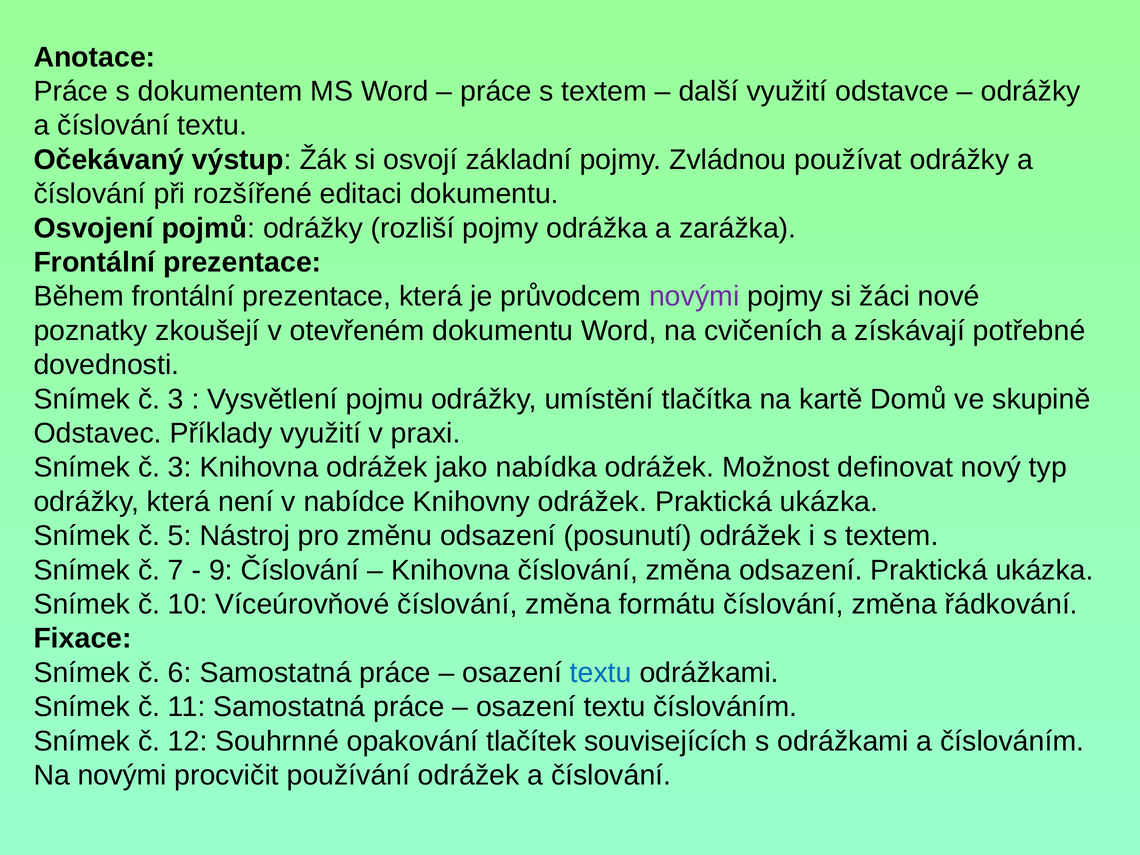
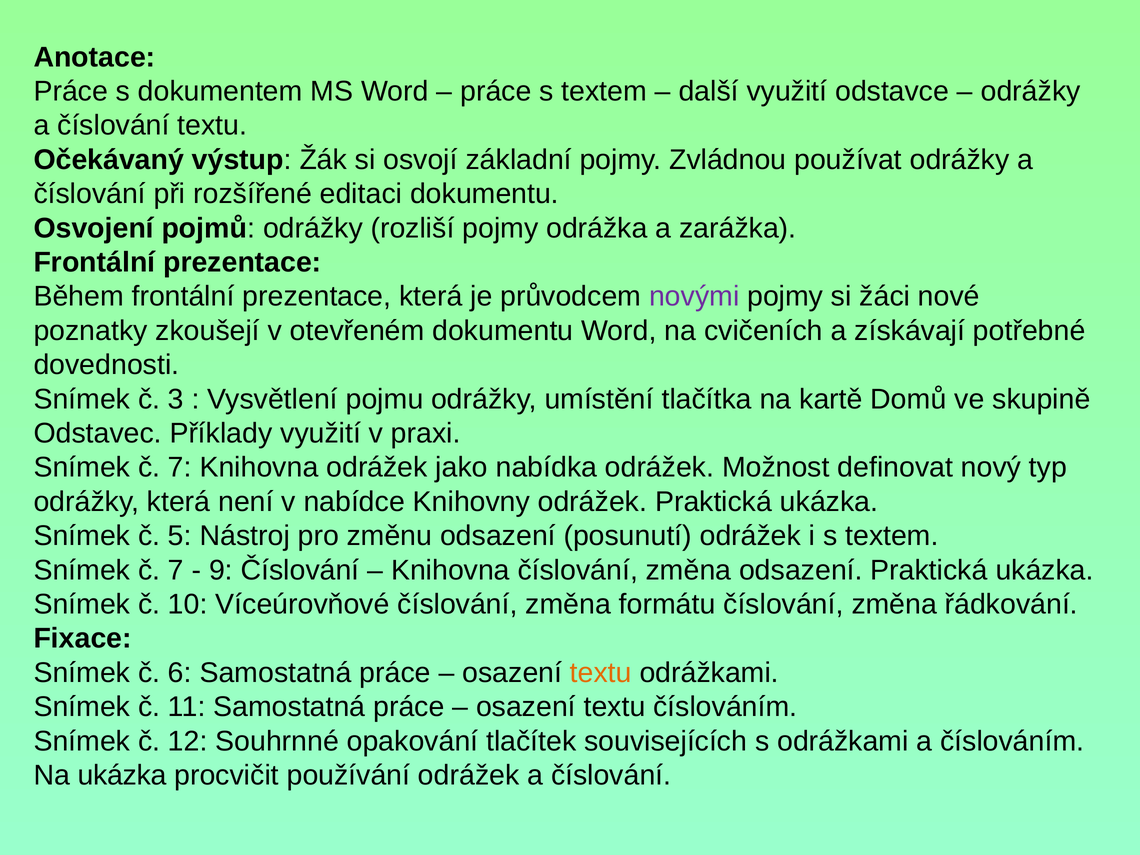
3 at (180, 468): 3 -> 7
textu at (601, 673) colour: blue -> orange
Na novými: novými -> ukázka
